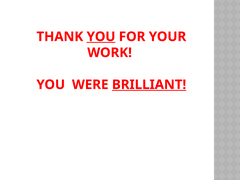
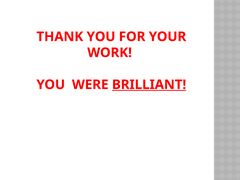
YOU at (101, 37) underline: present -> none
